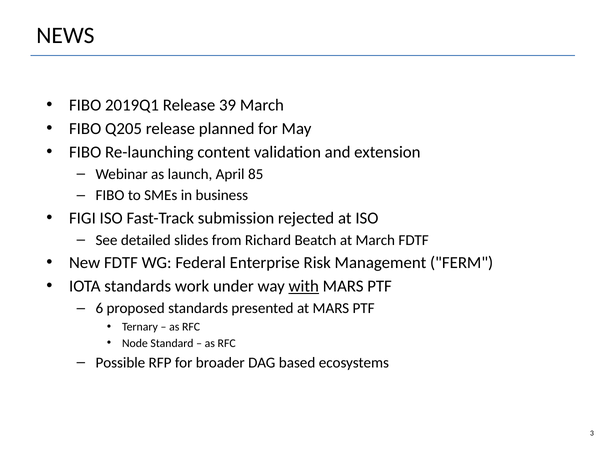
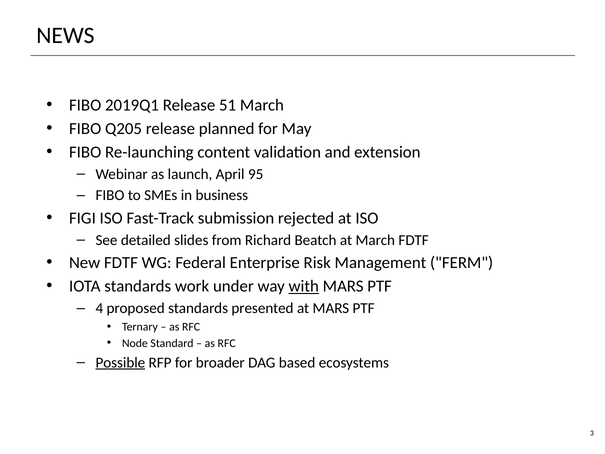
39: 39 -> 51
85: 85 -> 95
6: 6 -> 4
Possible underline: none -> present
